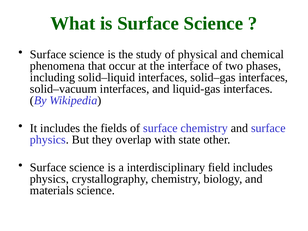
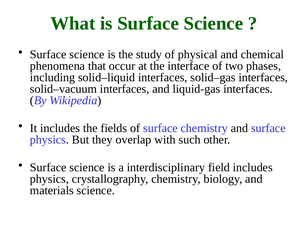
state: state -> such
